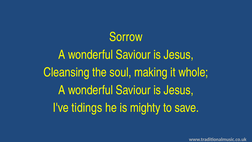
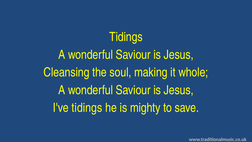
Sorrow at (126, 37): Sorrow -> Tidings
